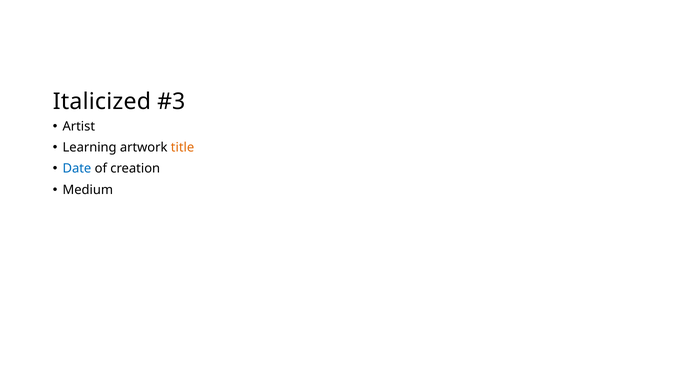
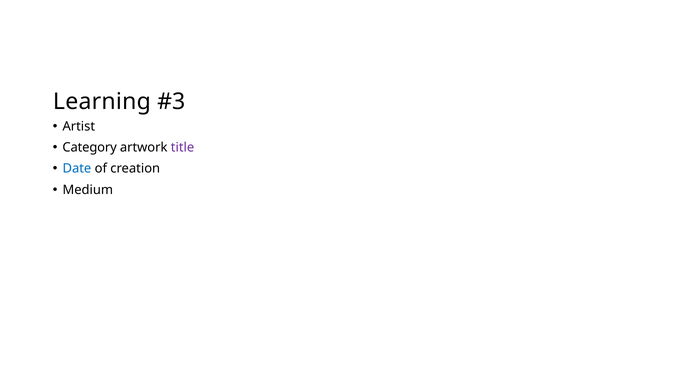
Italicized: Italicized -> Learning
Learning: Learning -> Category
title colour: orange -> purple
